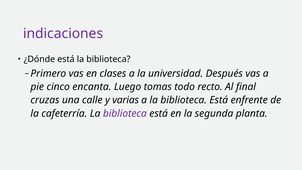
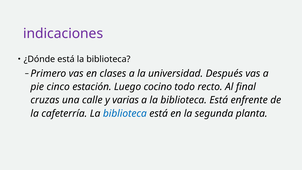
encanta: encanta -> estación
tomas: tomas -> cocino
biblioteca at (125, 113) colour: purple -> blue
